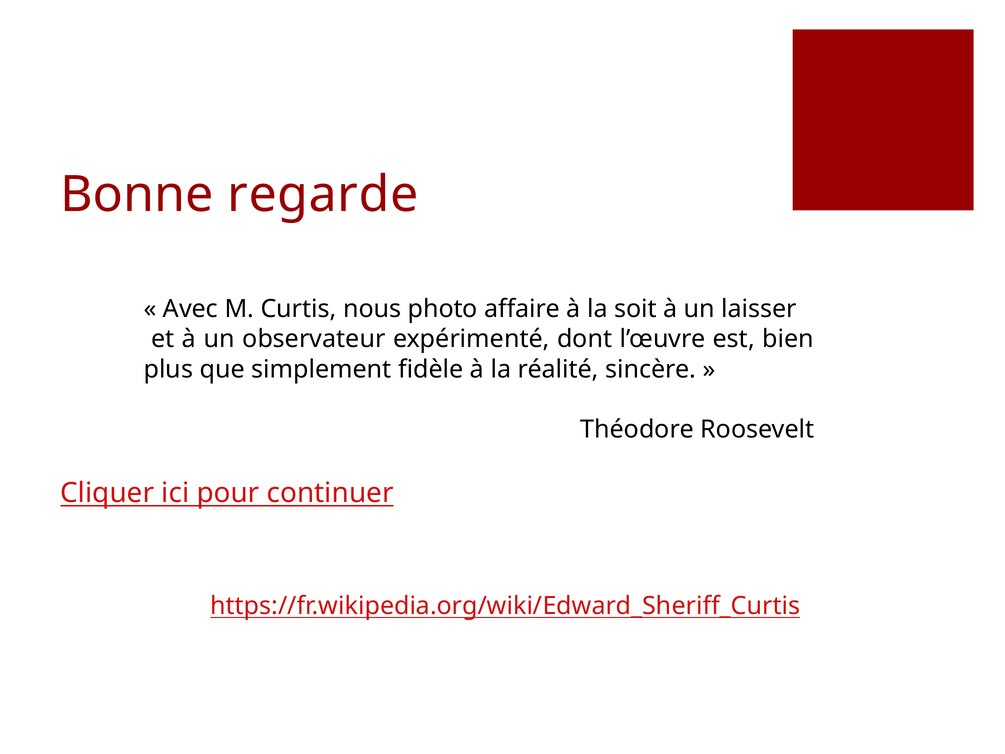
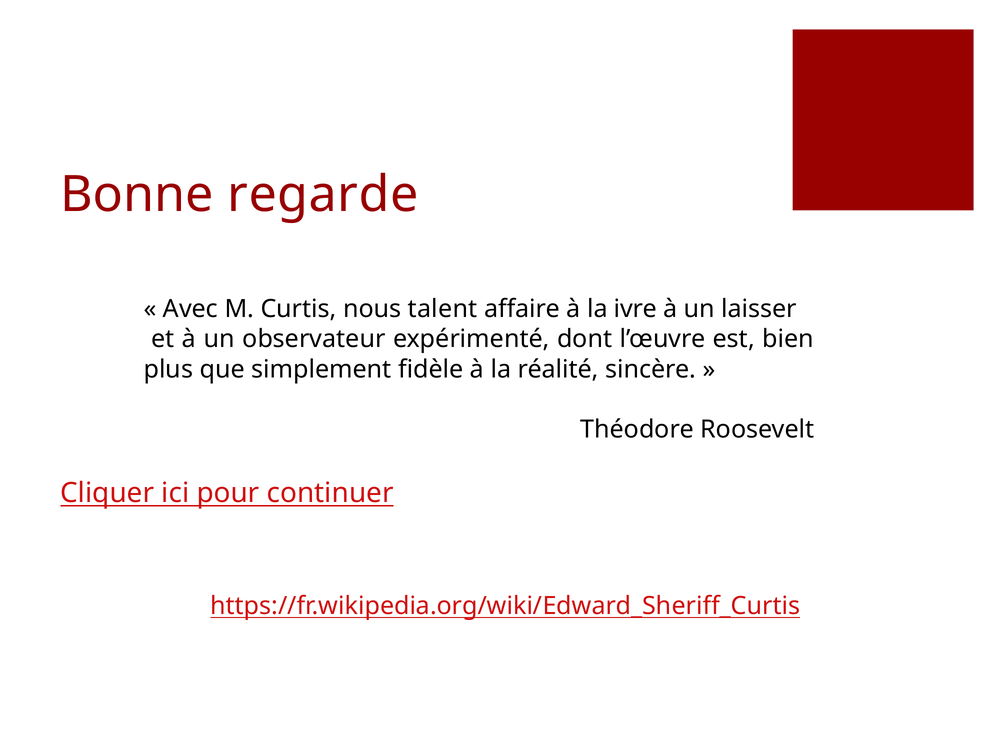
photo: photo -> talent
soit: soit -> ivre
